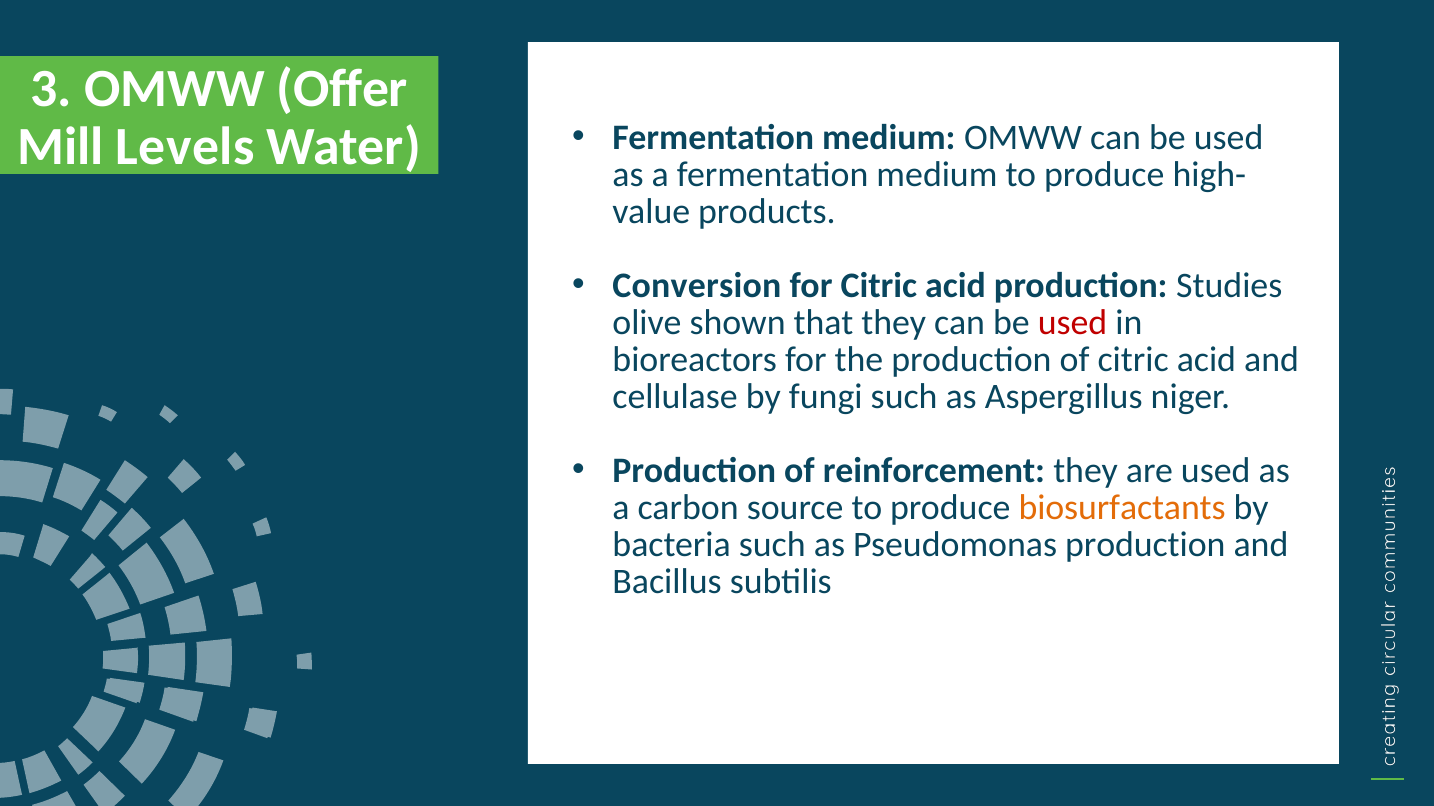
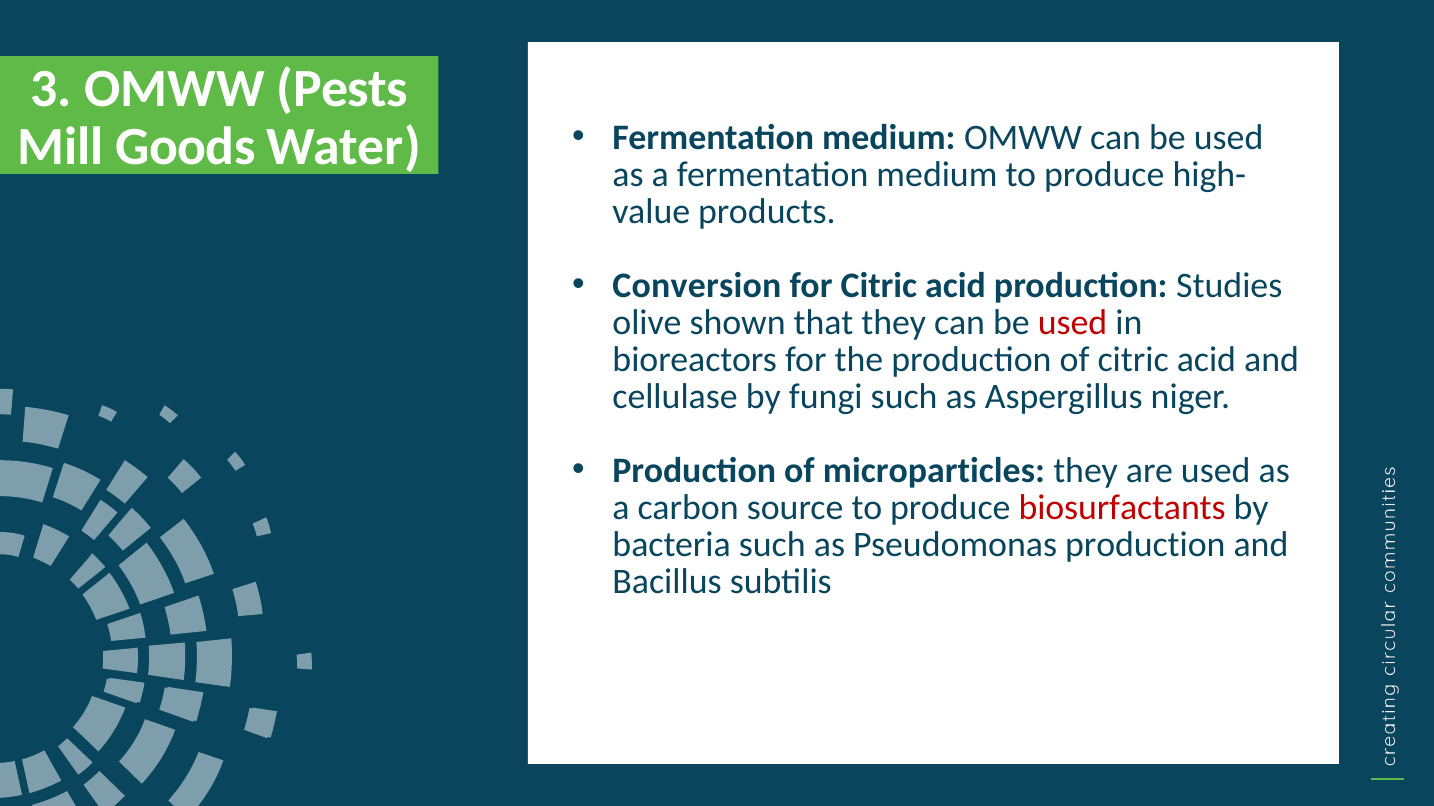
Offer: Offer -> Pests
Levels: Levels -> Goods
reinforcement: reinforcement -> microparticles
biosurfactants colour: orange -> red
